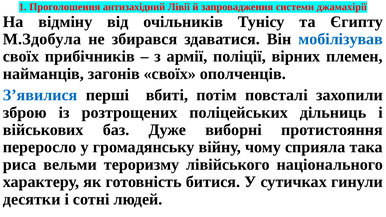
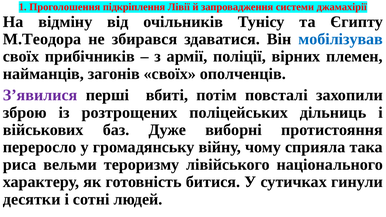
антизахідний: антизахідний -> підкріплення
М.Здобула: М.Здобула -> М.Теодора
З’явилися colour: blue -> purple
